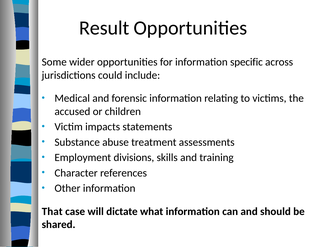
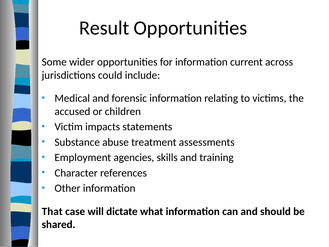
specific: specific -> current
divisions: divisions -> agencies
